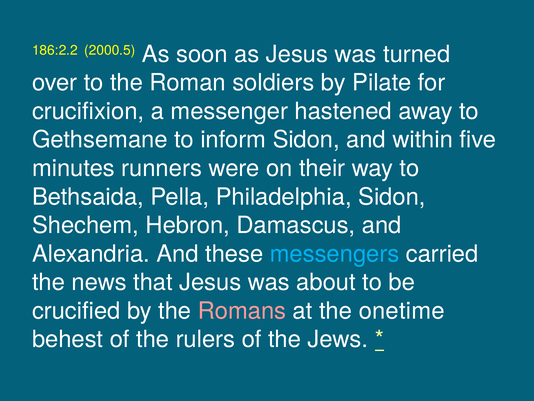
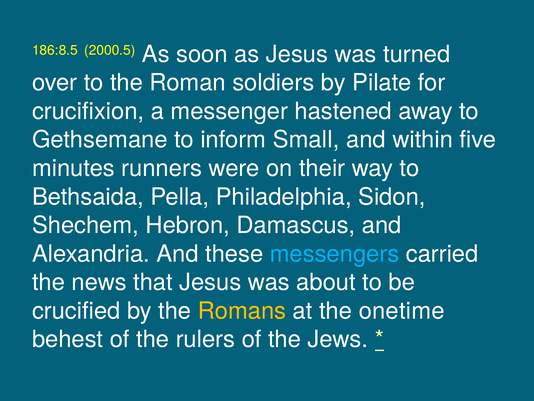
186:2.2: 186:2.2 -> 186:8.5
inform Sidon: Sidon -> Small
Romans colour: pink -> yellow
